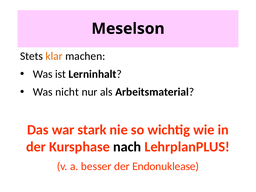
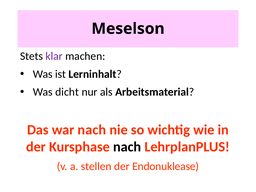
klar colour: orange -> purple
nicht: nicht -> dicht
war stark: stark -> nach
besser: besser -> stellen
